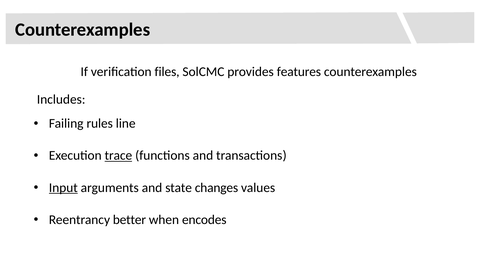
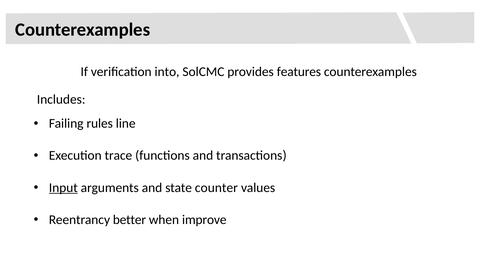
files: files -> into
trace underline: present -> none
changes: changes -> counter
encodes: encodes -> improve
